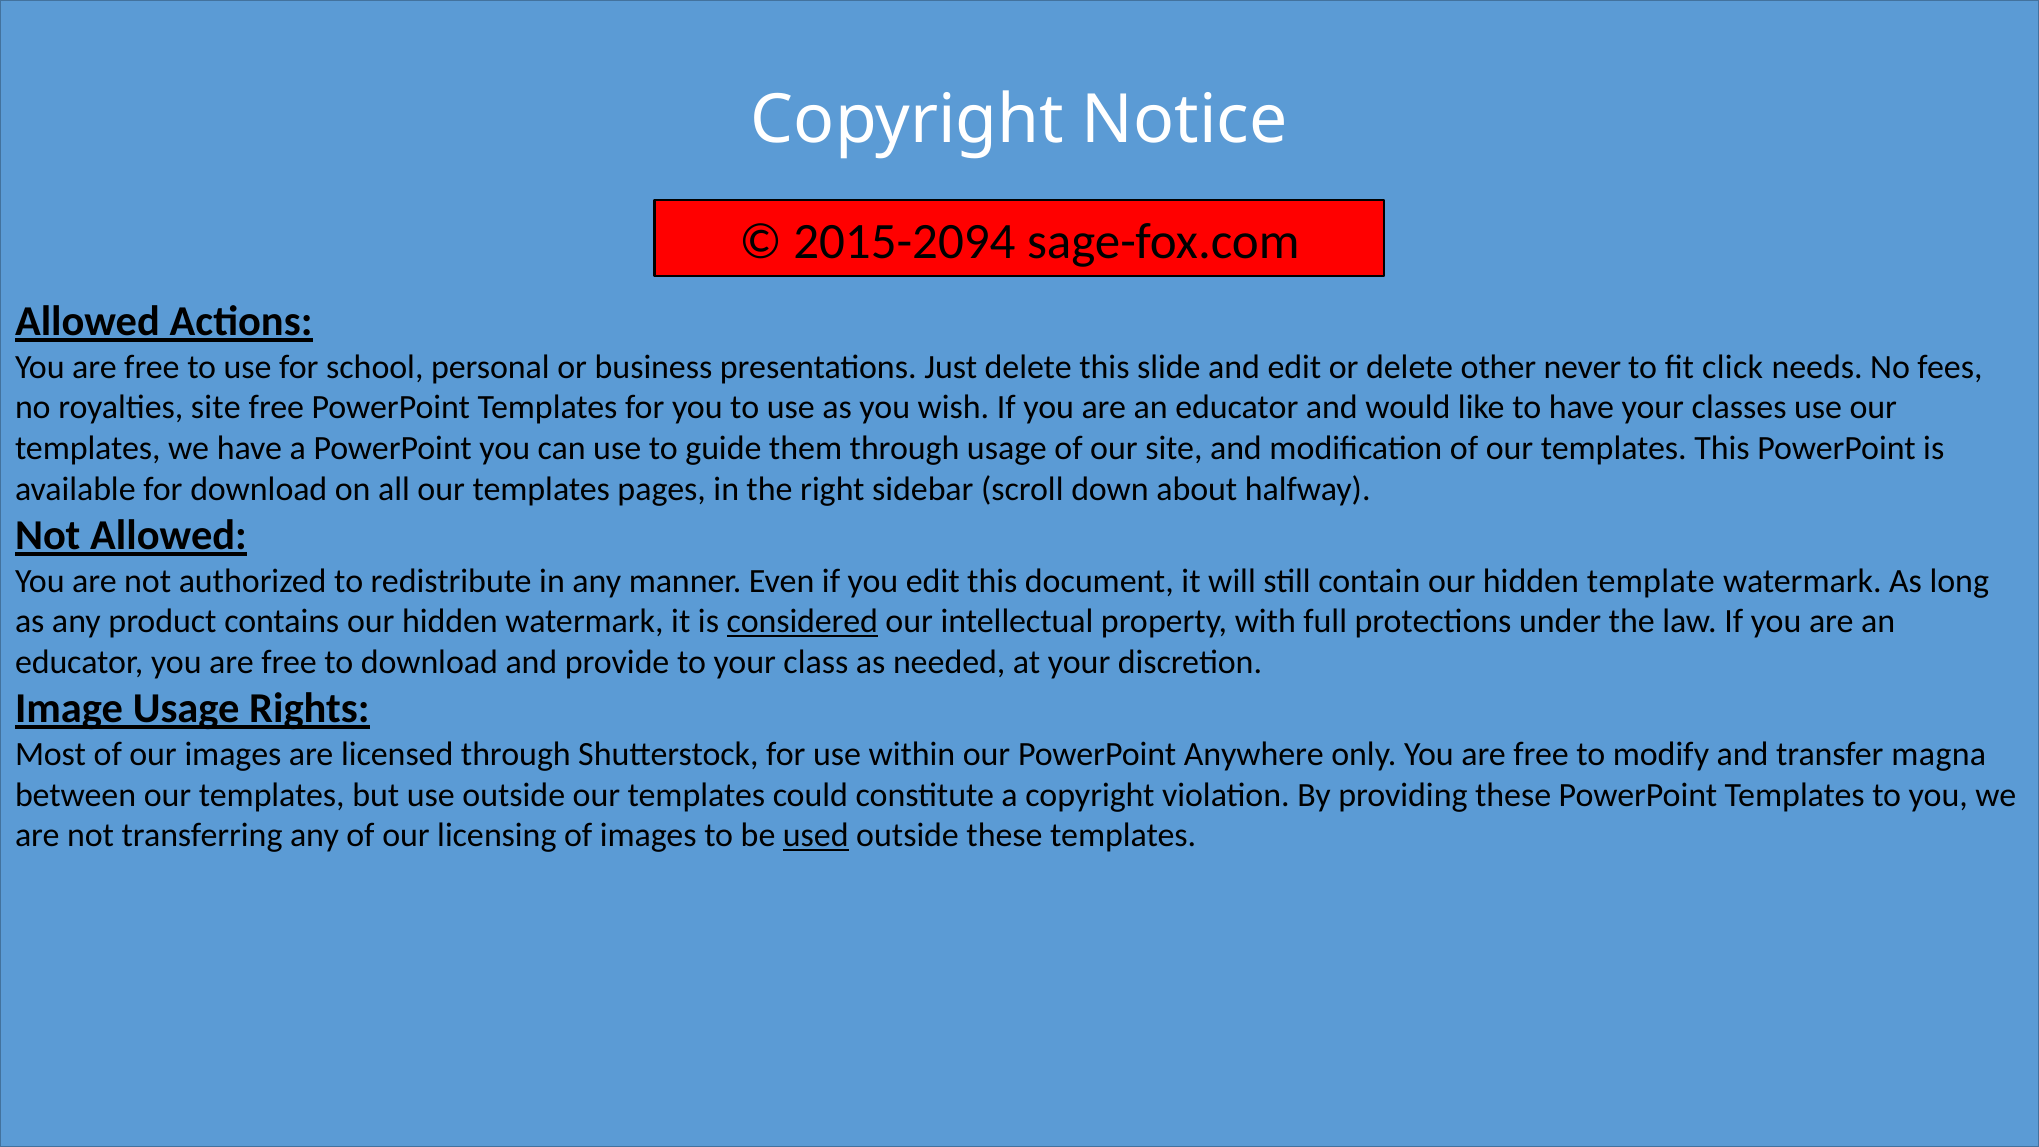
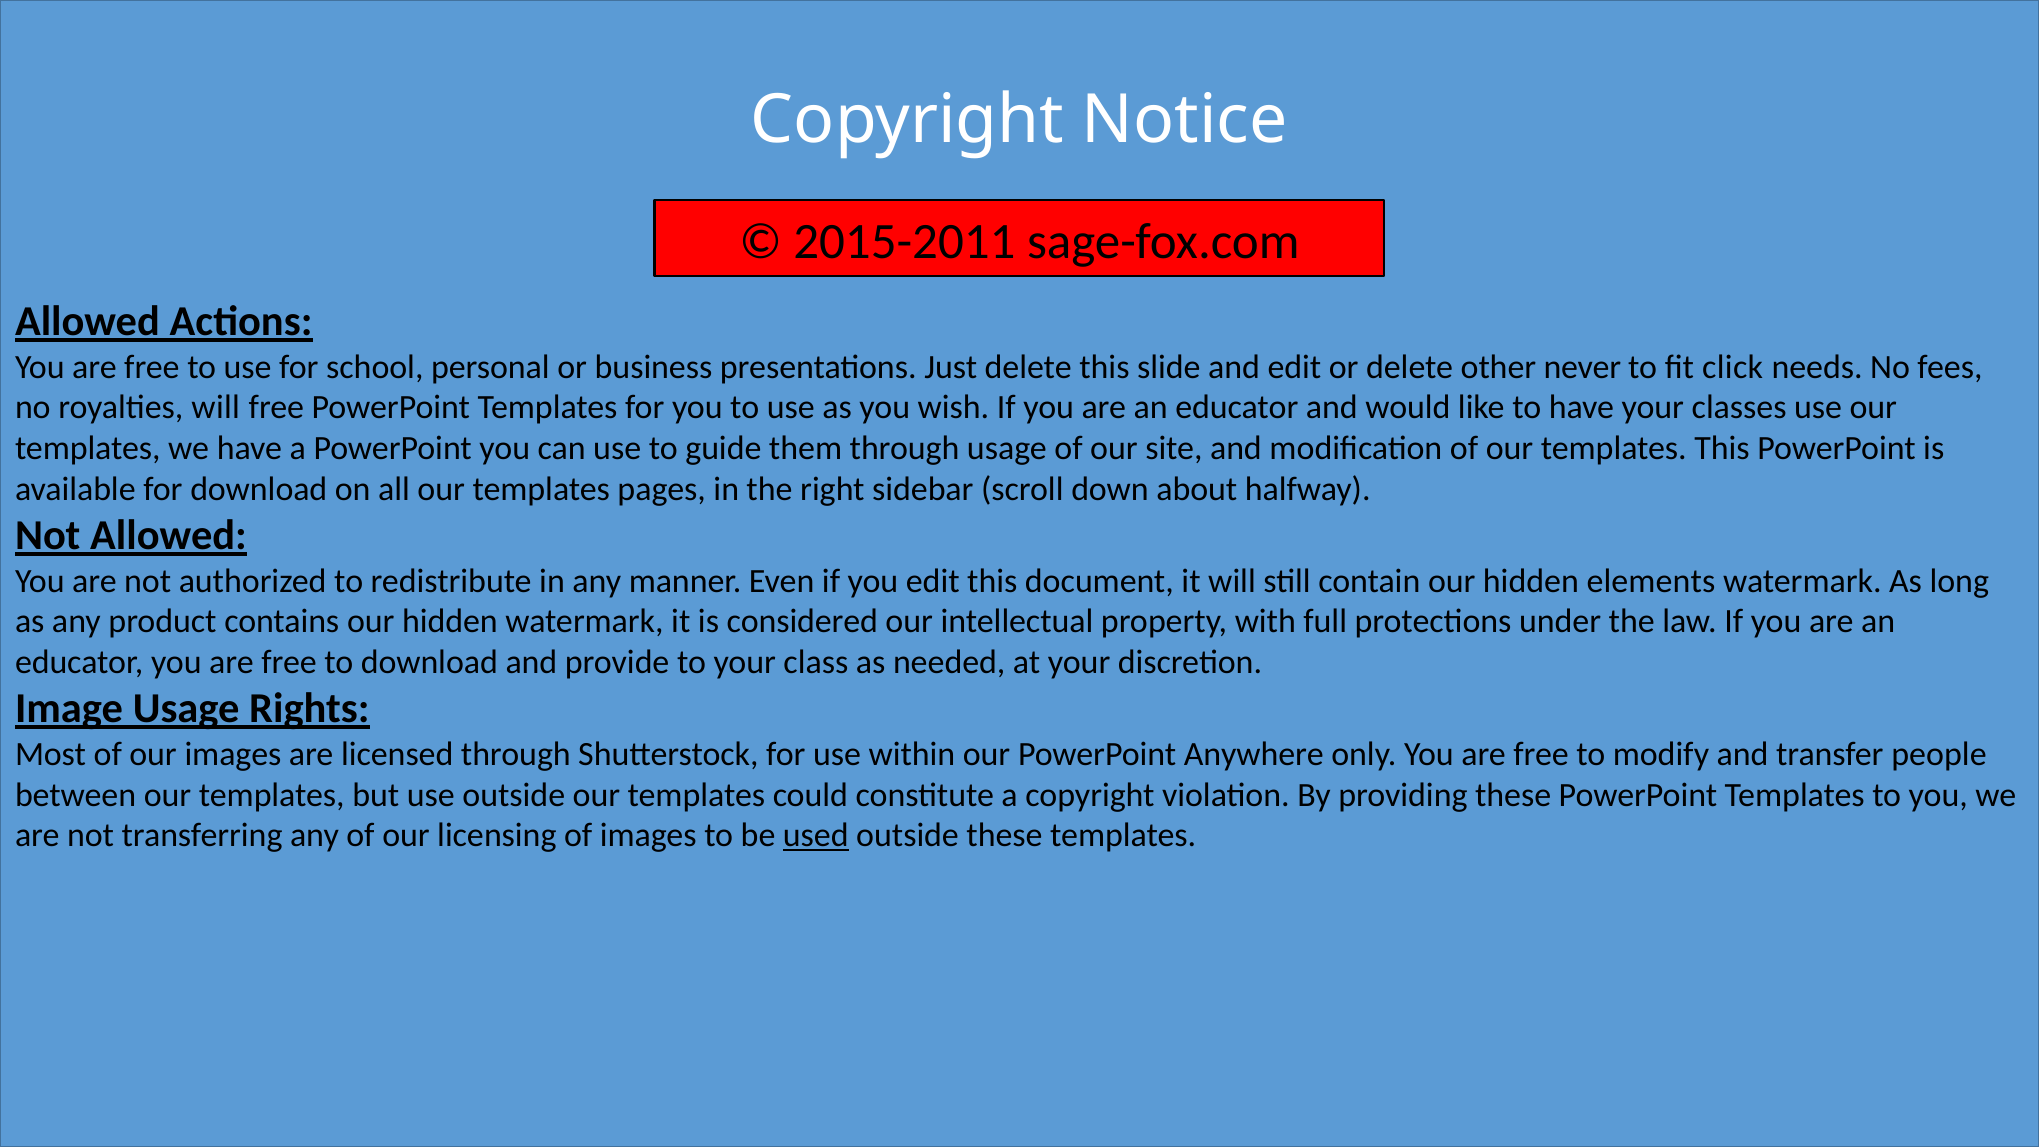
2015-2094: 2015-2094 -> 2015-2011
royalties site: site -> will
template: template -> elements
considered underline: present -> none
magna: magna -> people
